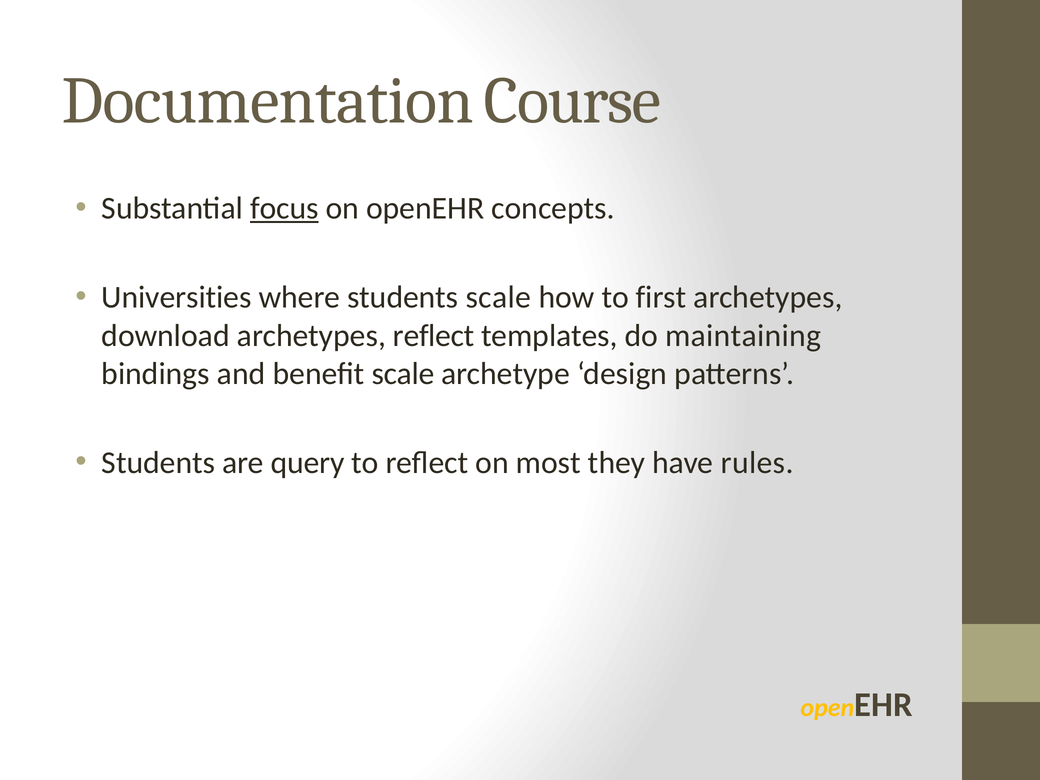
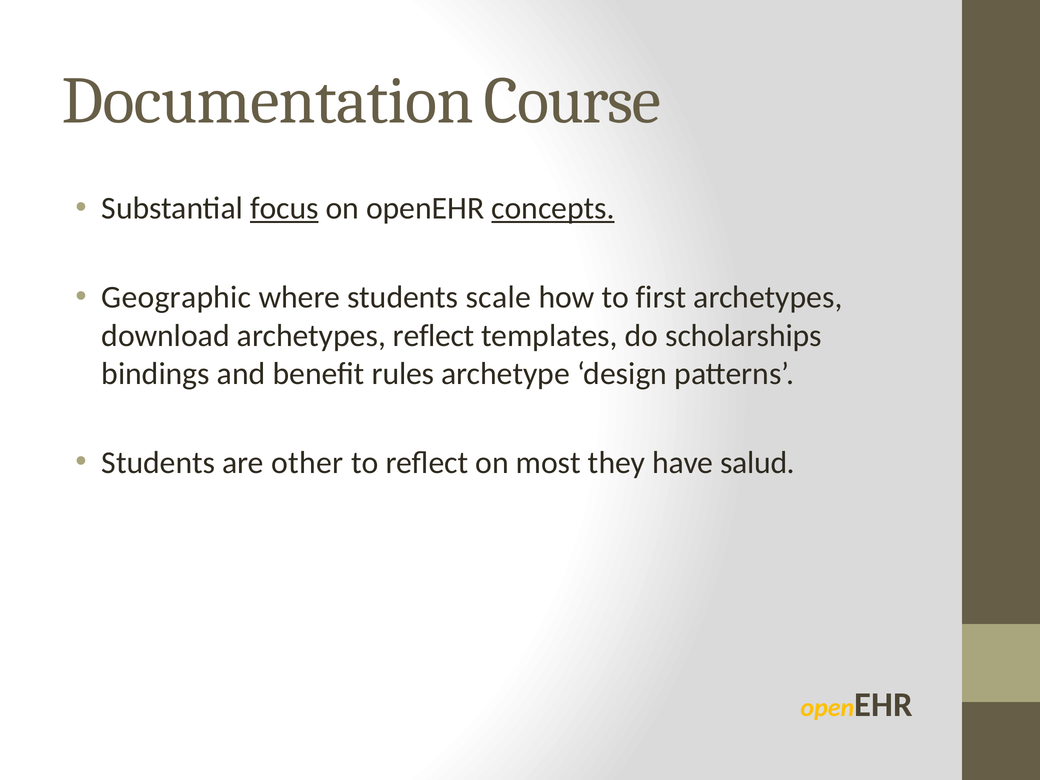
concepts underline: none -> present
Universities: Universities -> Geographic
maintaining: maintaining -> scholarships
benefit scale: scale -> rules
query: query -> other
rules: rules -> salud
